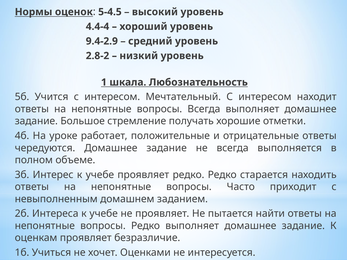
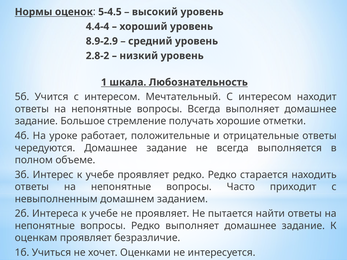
9.4-2.9: 9.4-2.9 -> 8.9-2.9
